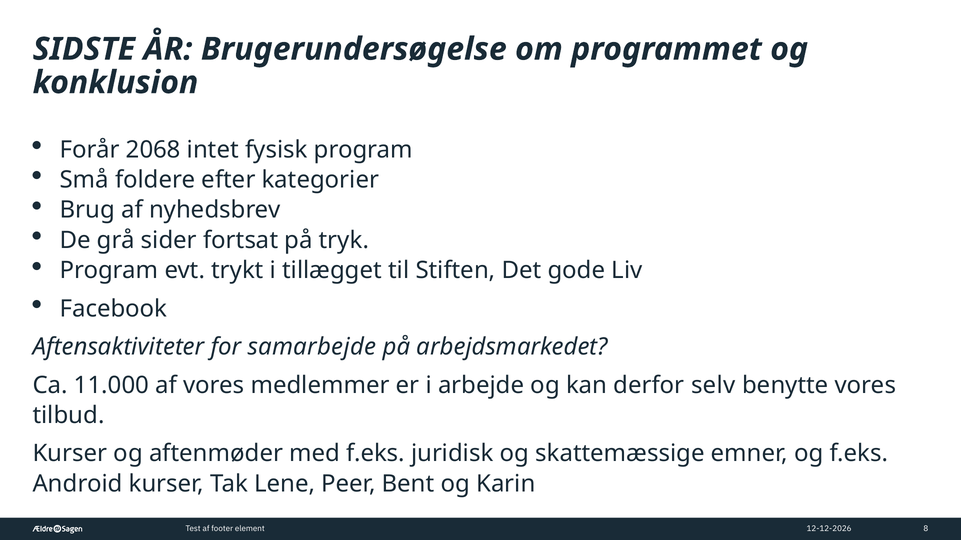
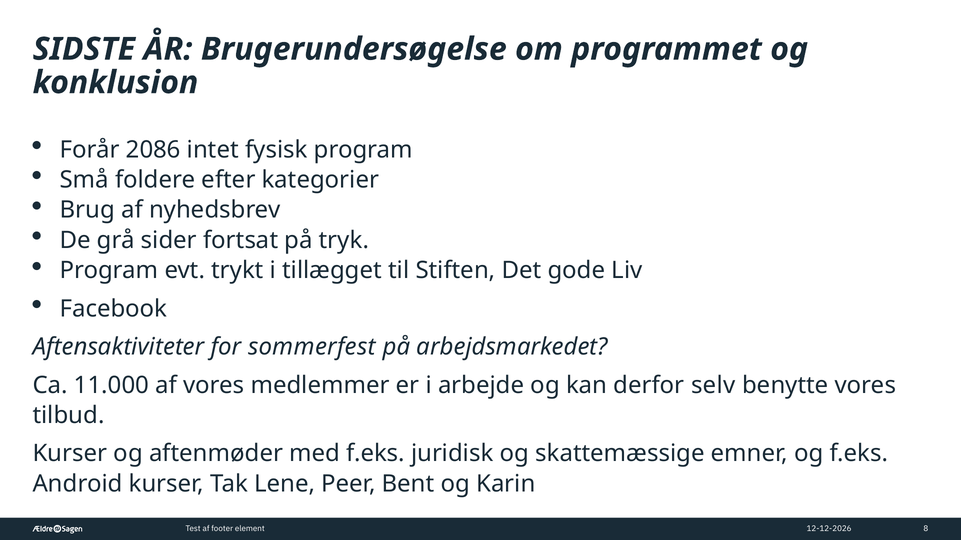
2068: 2068 -> 2086
samarbejde: samarbejde -> sommerfest
